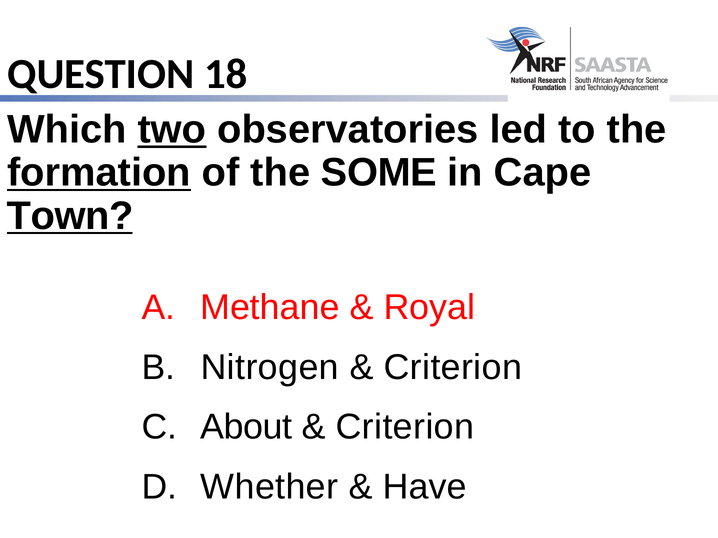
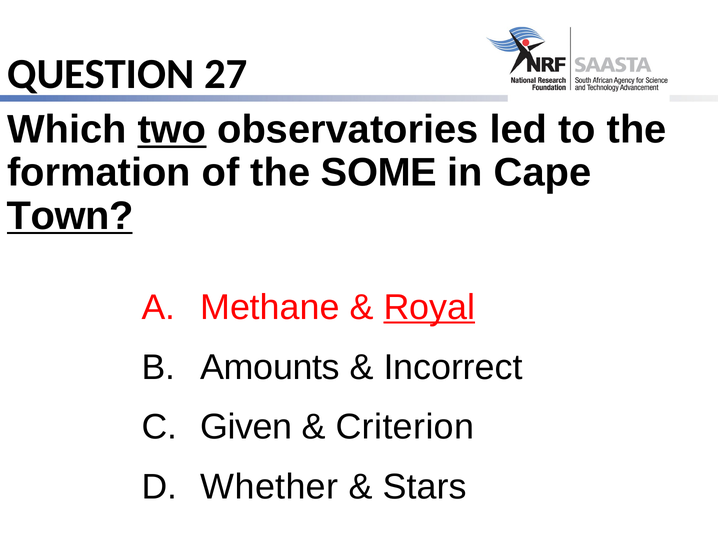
18: 18 -> 27
formation underline: present -> none
Royal underline: none -> present
Nitrogen: Nitrogen -> Amounts
Criterion at (453, 368): Criterion -> Incorrect
About: About -> Given
Have: Have -> Stars
